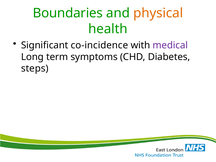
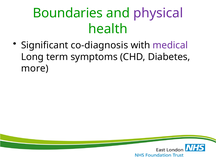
physical colour: orange -> purple
co-incidence: co-incidence -> co-diagnosis
steps: steps -> more
